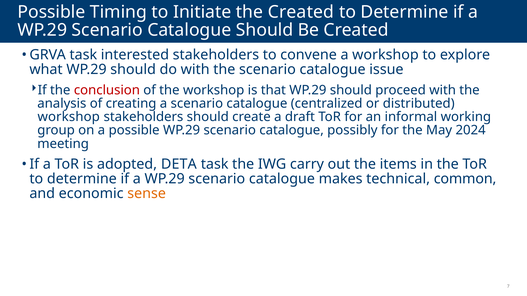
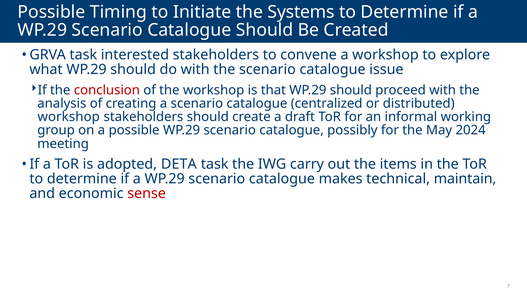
the Created: Created -> Systems
common: common -> maintain
sense colour: orange -> red
